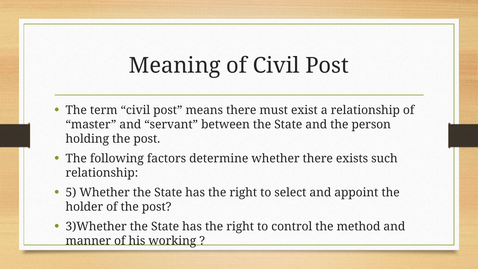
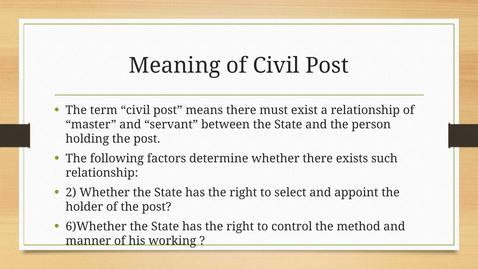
5: 5 -> 2
3)Whether: 3)Whether -> 6)Whether
